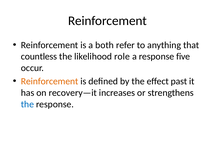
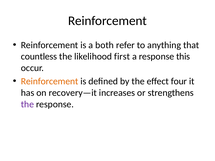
role: role -> first
five: five -> this
past: past -> four
the at (27, 104) colour: blue -> purple
